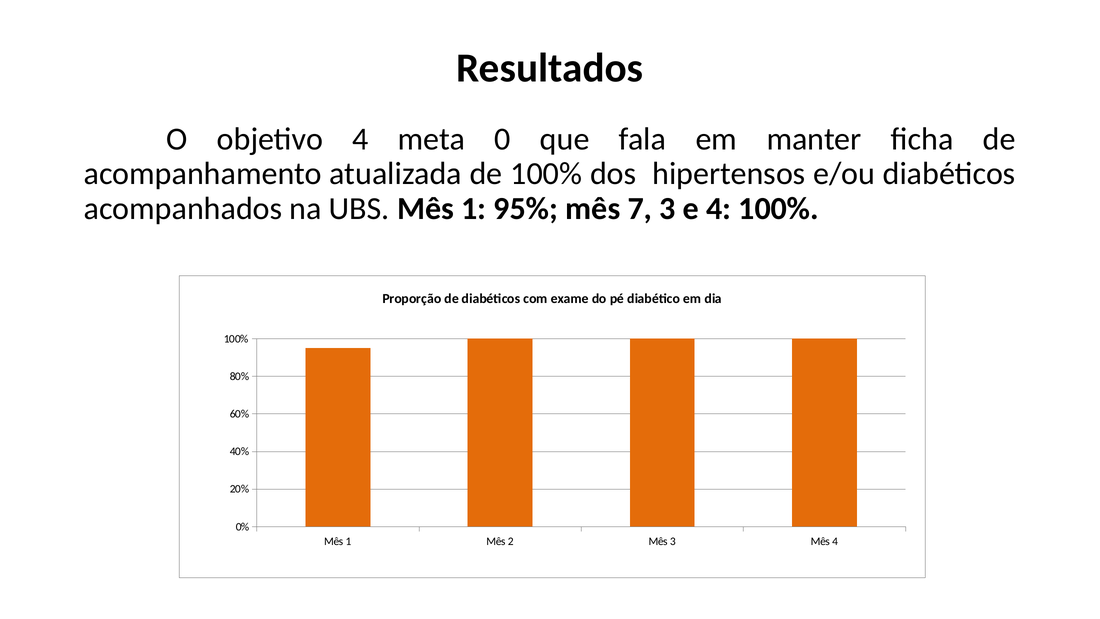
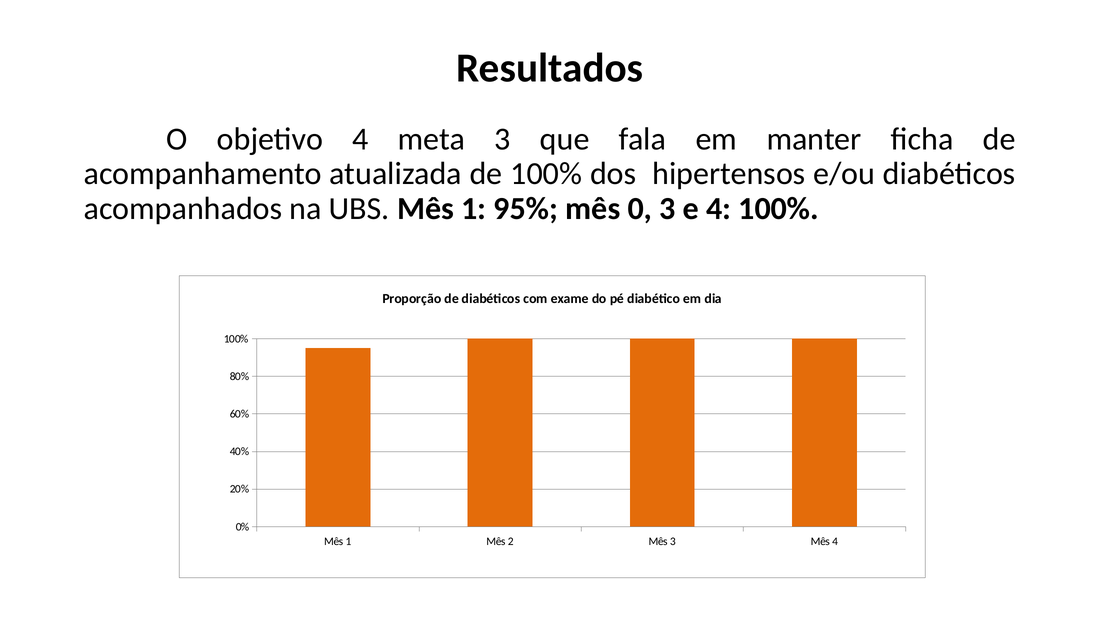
meta 0: 0 -> 3
7: 7 -> 0
